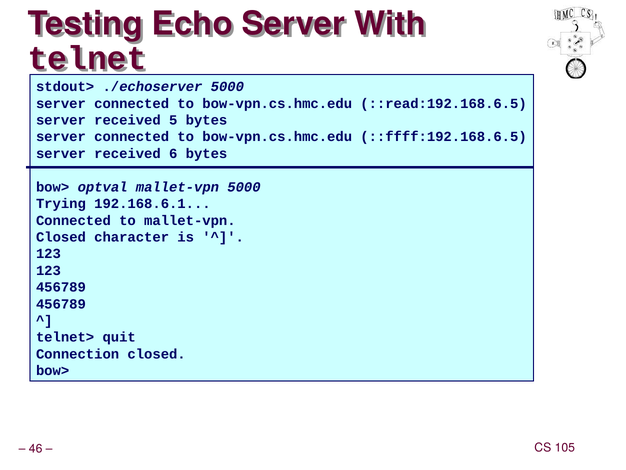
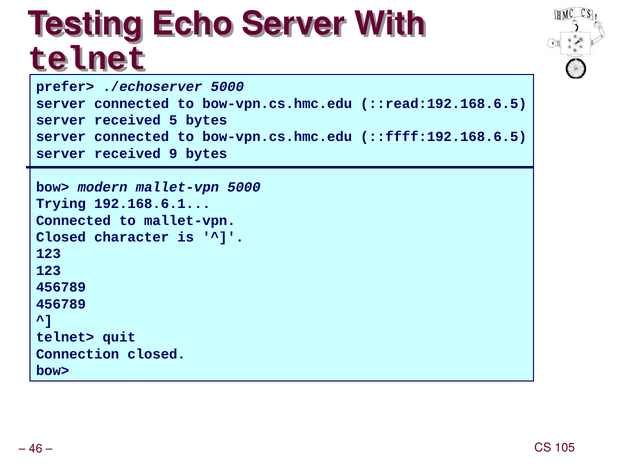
stdout>: stdout> -> prefer>
6: 6 -> 9
optval: optval -> modern
